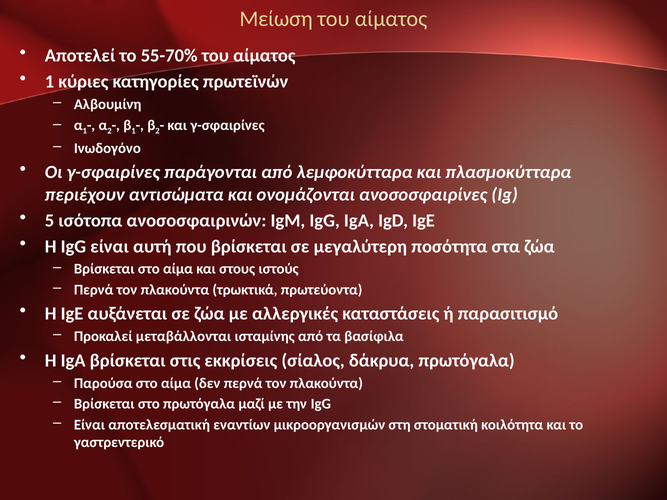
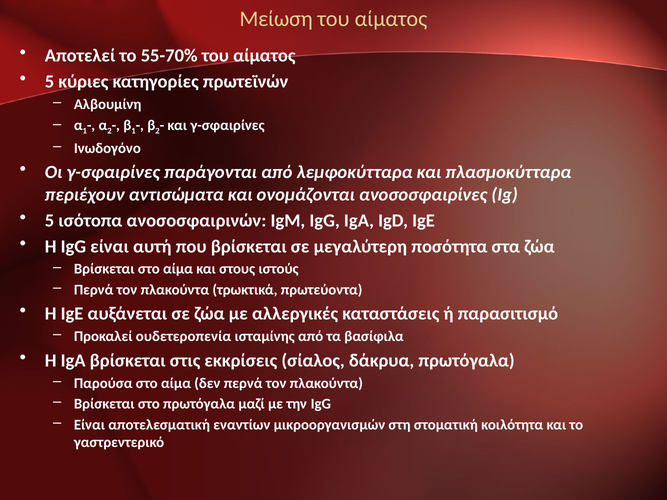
1 at (49, 82): 1 -> 5
μεταβάλλονται: μεταβάλλονται -> ουδετεροπενία
